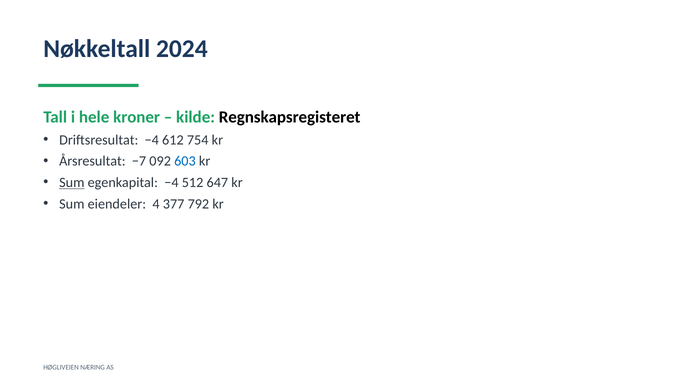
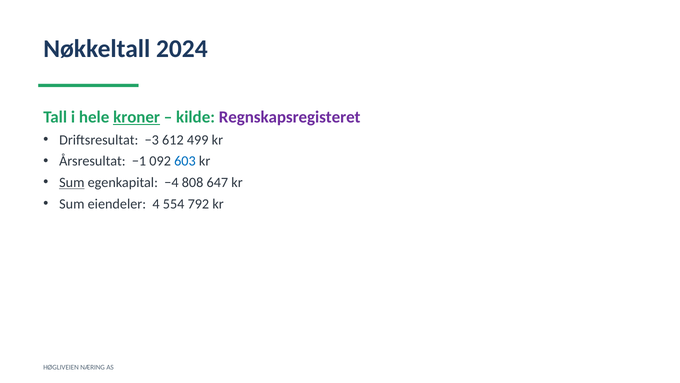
kroner underline: none -> present
Regnskapsregisteret colour: black -> purple
Driftsresultat −4: −4 -> −3
754: 754 -> 499
−7: −7 -> −1
512: 512 -> 808
377: 377 -> 554
